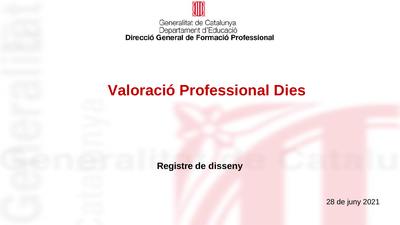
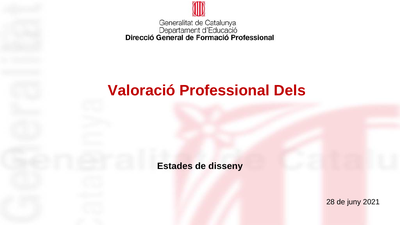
Dies: Dies -> Dels
Registre: Registre -> Estades
